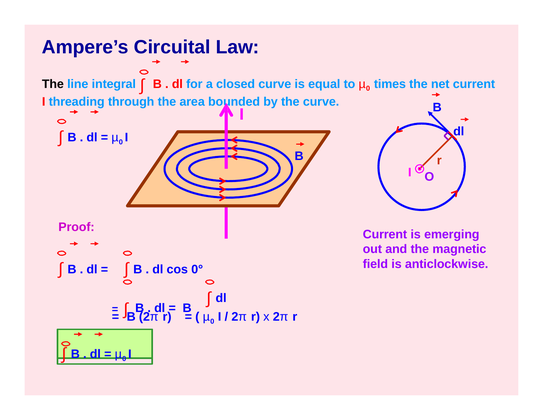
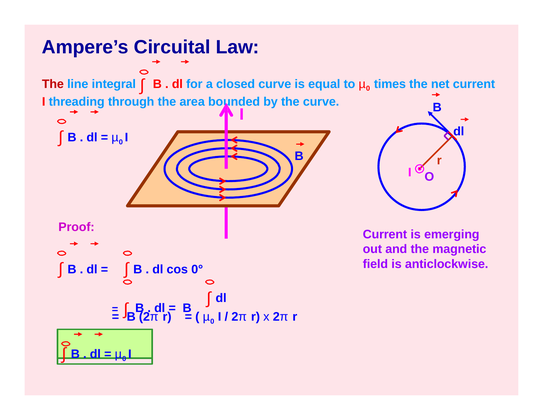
The at (53, 84) colour: black -> red
